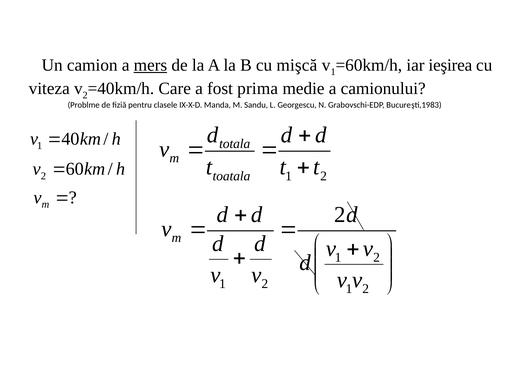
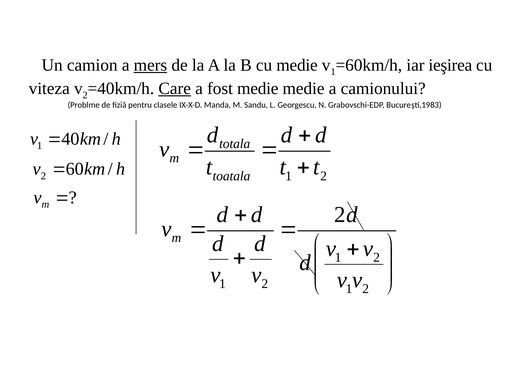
cu mişcă: mişcă -> medie
Care underline: none -> present
fost prima: prima -> medie
